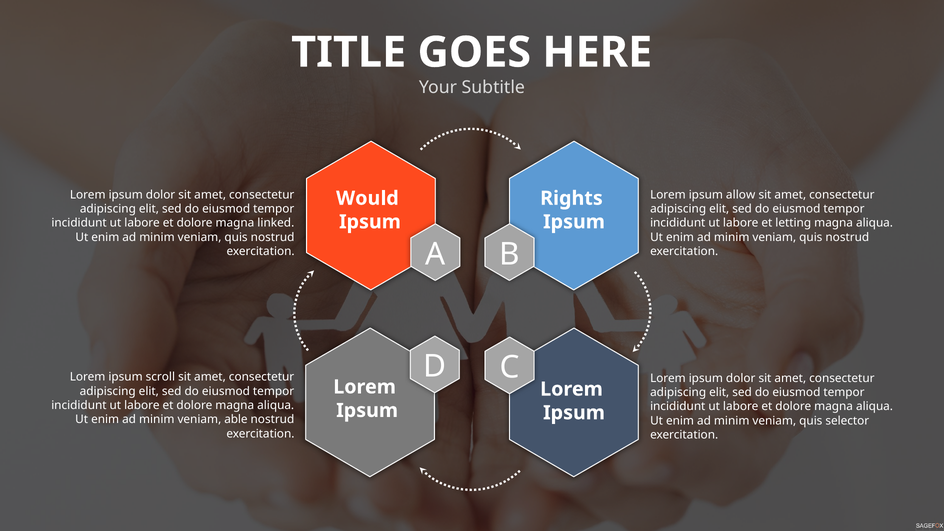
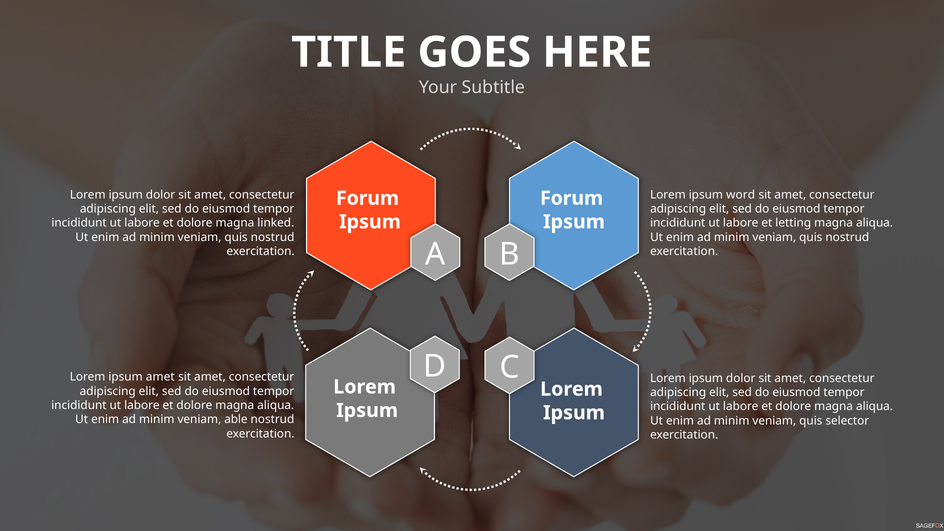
allow: allow -> word
Would at (367, 198): Would -> Forum
Rights at (571, 198): Rights -> Forum
ipsum scroll: scroll -> amet
